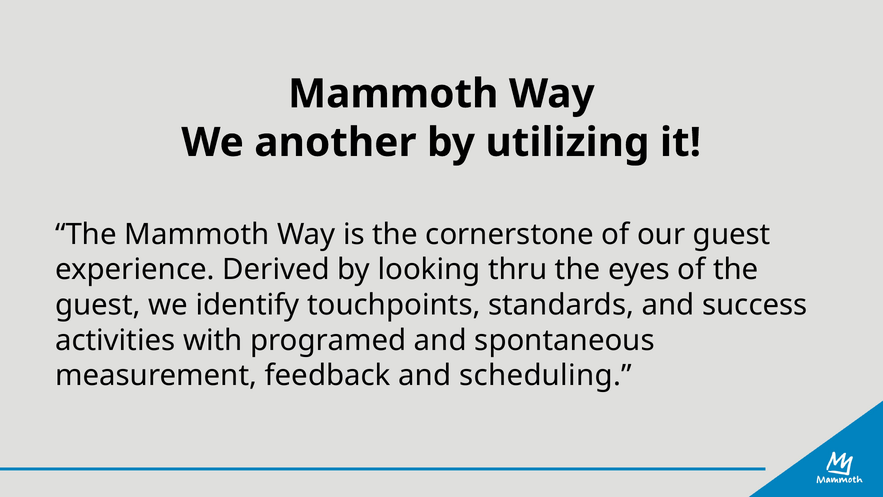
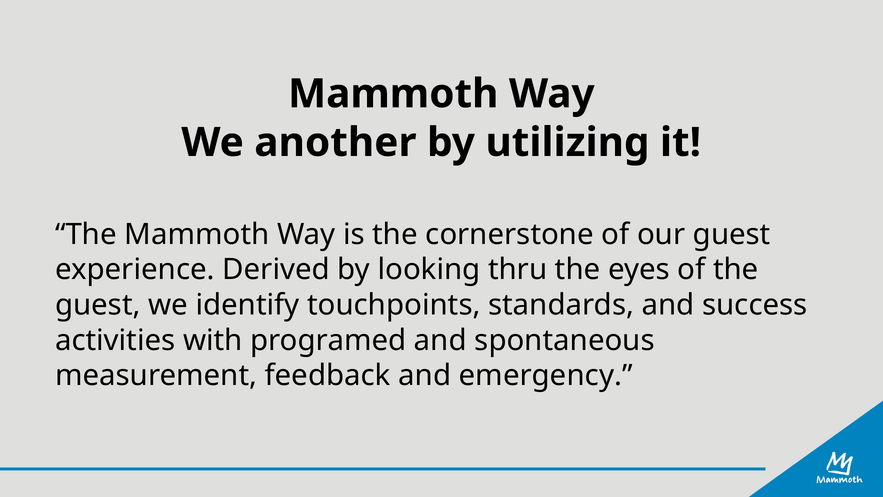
scheduling: scheduling -> emergency
